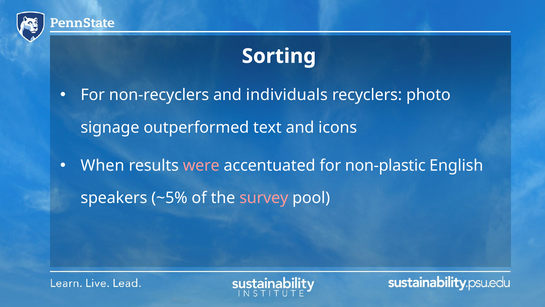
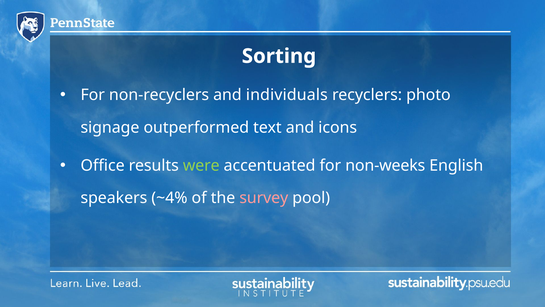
When: When -> Office
were colour: pink -> light green
non-plastic: non-plastic -> non-weeks
~5%: ~5% -> ~4%
